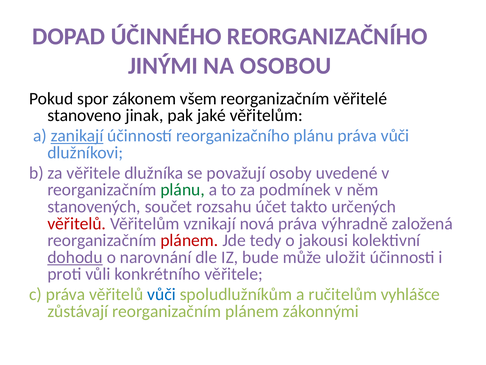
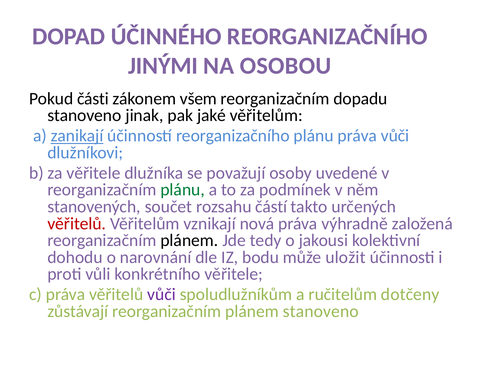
spor: spor -> části
věřitelé: věřitelé -> dopadu
účet: účet -> částí
plánem at (189, 240) colour: red -> black
dohodu underline: present -> none
bude: bude -> bodu
vůči at (162, 294) colour: blue -> purple
vyhlášce: vyhlášce -> dotčeny
plánem zákonnými: zákonnými -> stanoveno
